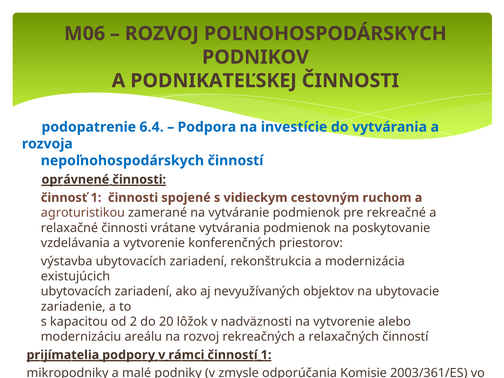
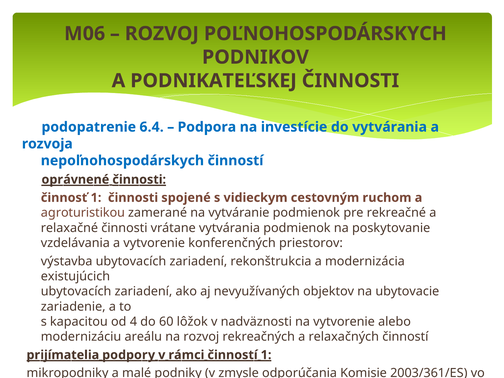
2: 2 -> 4
20: 20 -> 60
